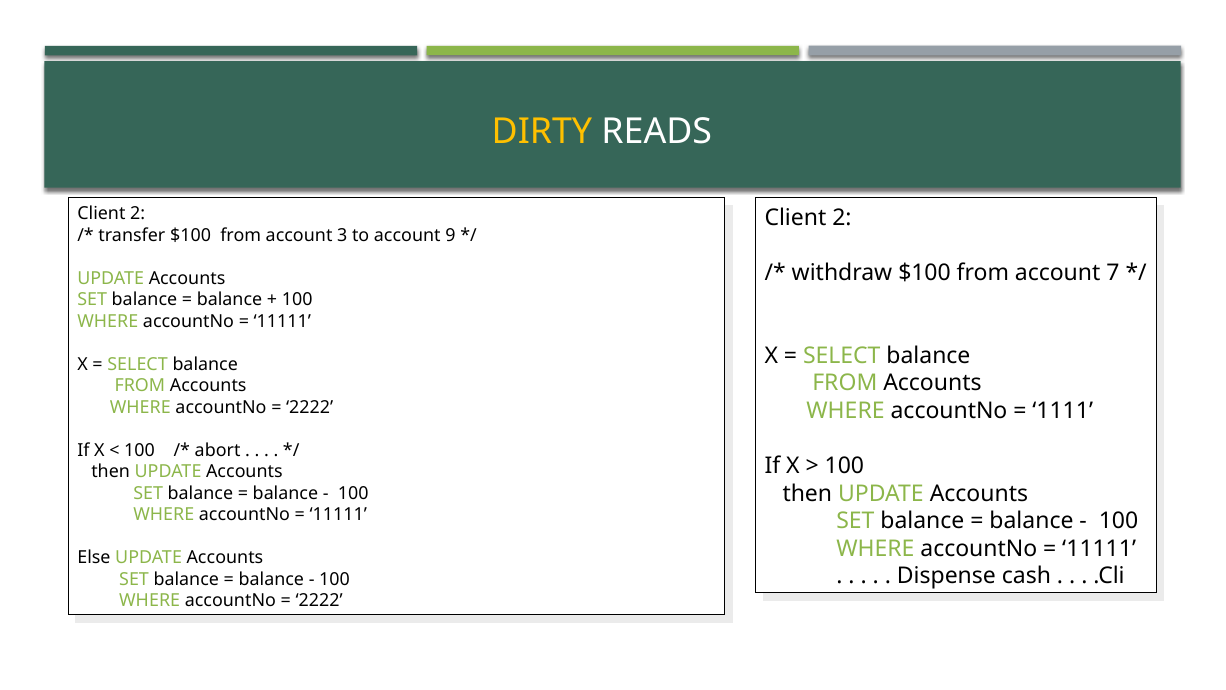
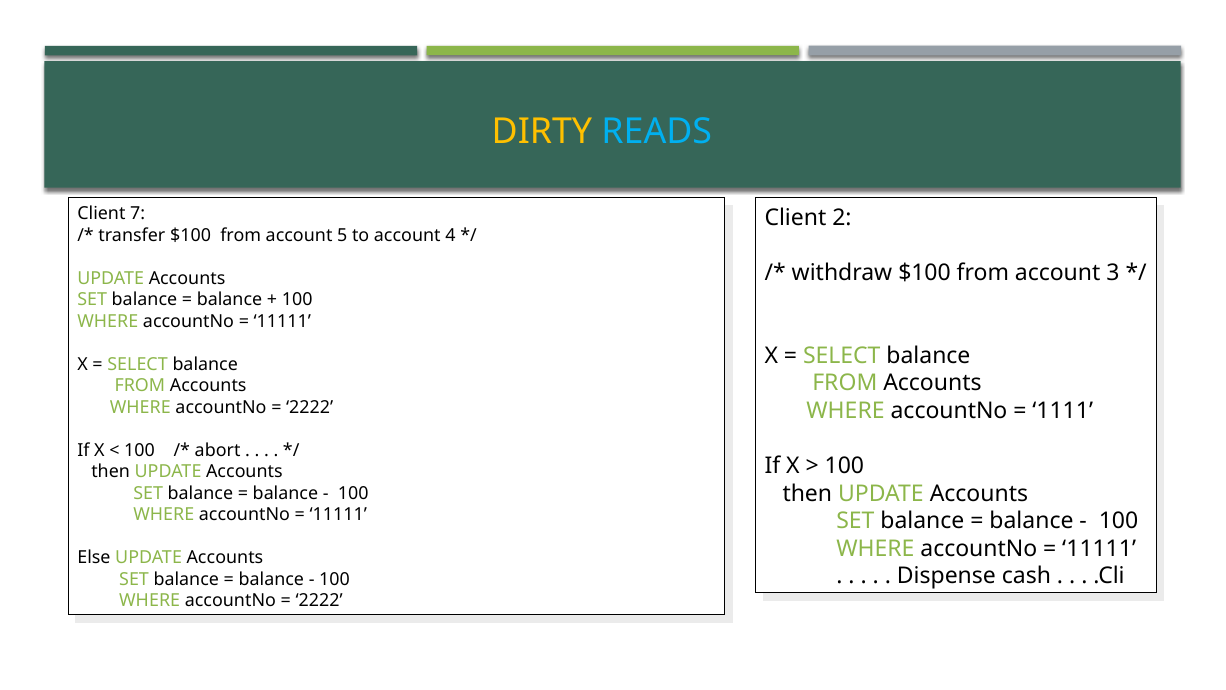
READS colour: white -> light blue
2 at (138, 214): 2 -> 7
3: 3 -> 5
9: 9 -> 4
7: 7 -> 3
